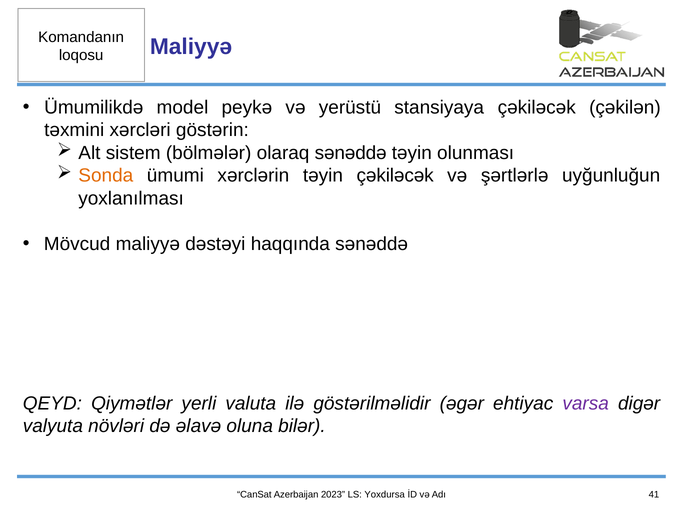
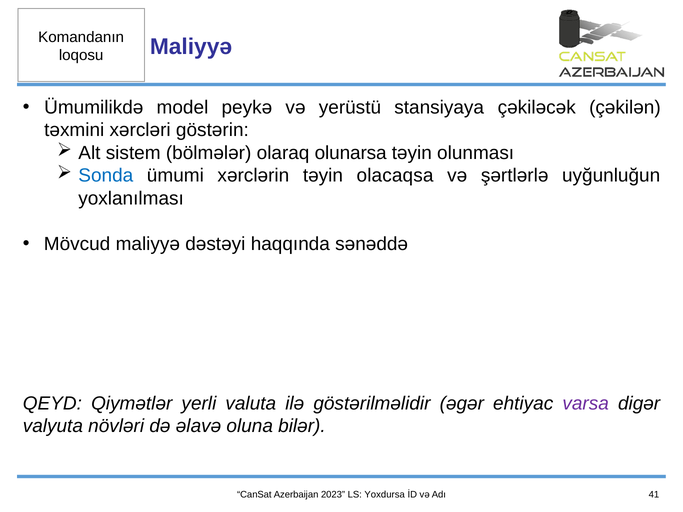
olaraq sənəddə: sənəddə -> olunarsa
Sonda colour: orange -> blue
təyin çəkiləcək: çəkiləcək -> olacaqsa
